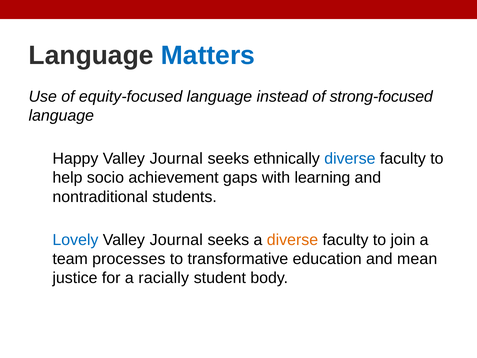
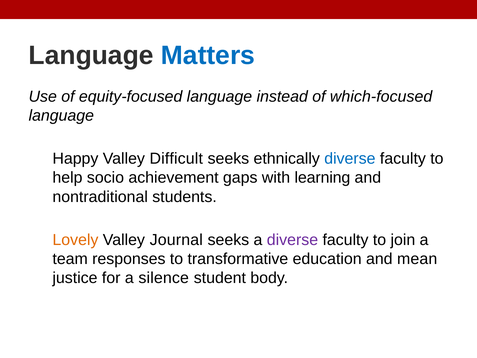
strong-focused: strong-focused -> which-focused
Happy Valley Journal: Journal -> Difficult
Lovely colour: blue -> orange
diverse at (292, 240) colour: orange -> purple
processes: processes -> responses
racially: racially -> silence
